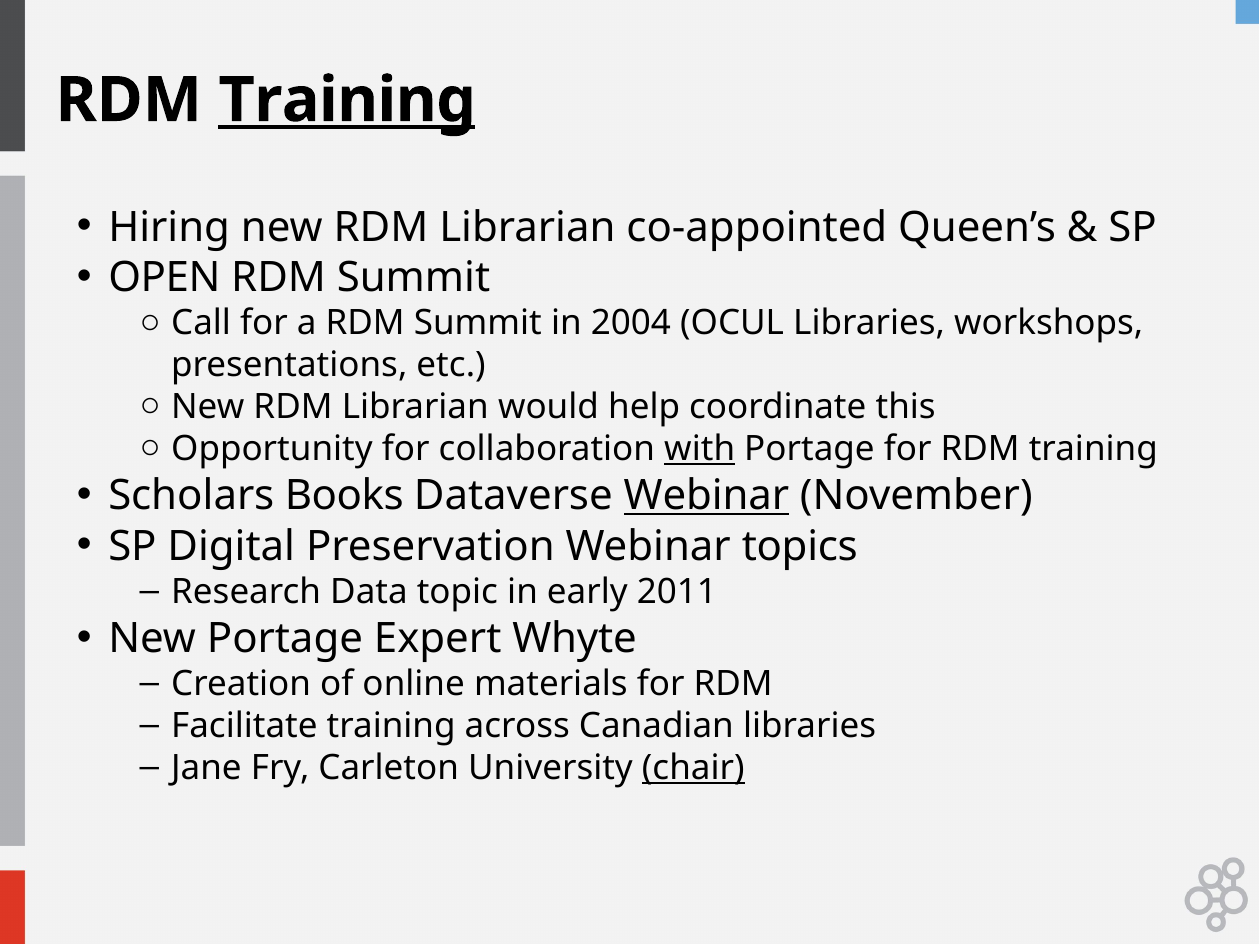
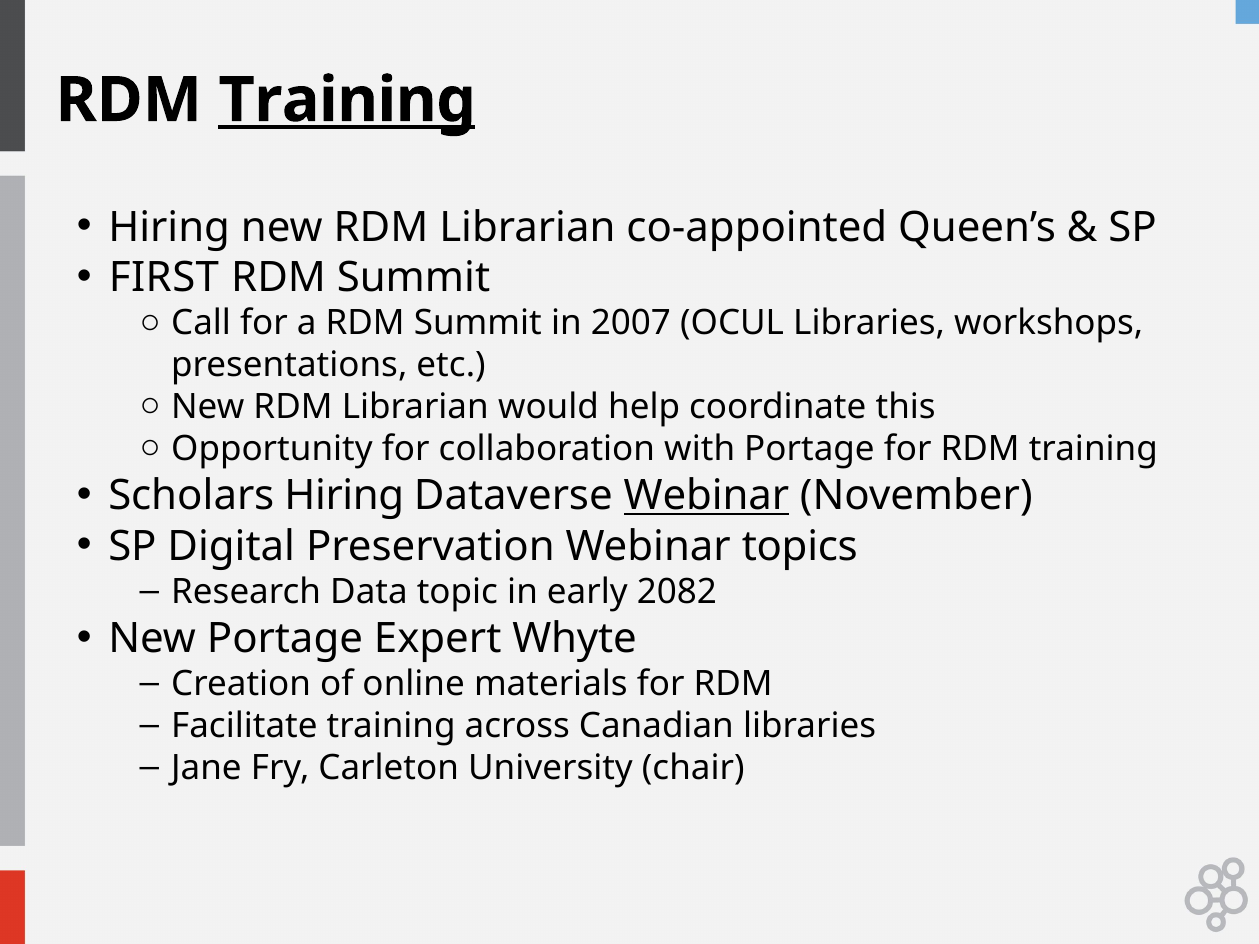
OPEN: OPEN -> FIRST
2004: 2004 -> 2007
with underline: present -> none
Scholars Books: Books -> Hiring
2011: 2011 -> 2082
chair underline: present -> none
